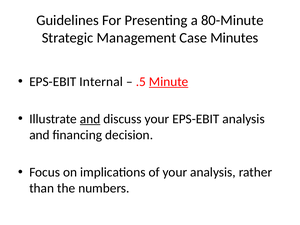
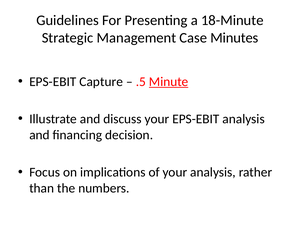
80-Minute: 80-Minute -> 18-Minute
Internal: Internal -> Capture
and at (90, 119) underline: present -> none
